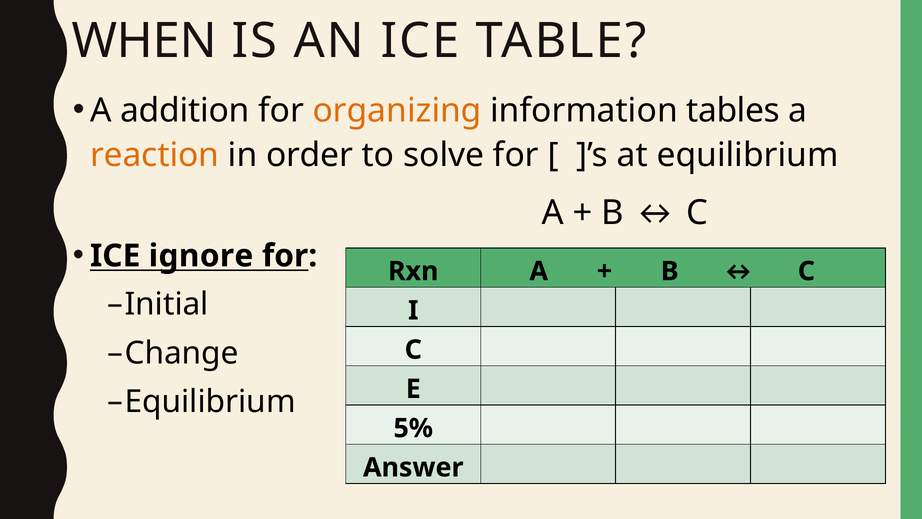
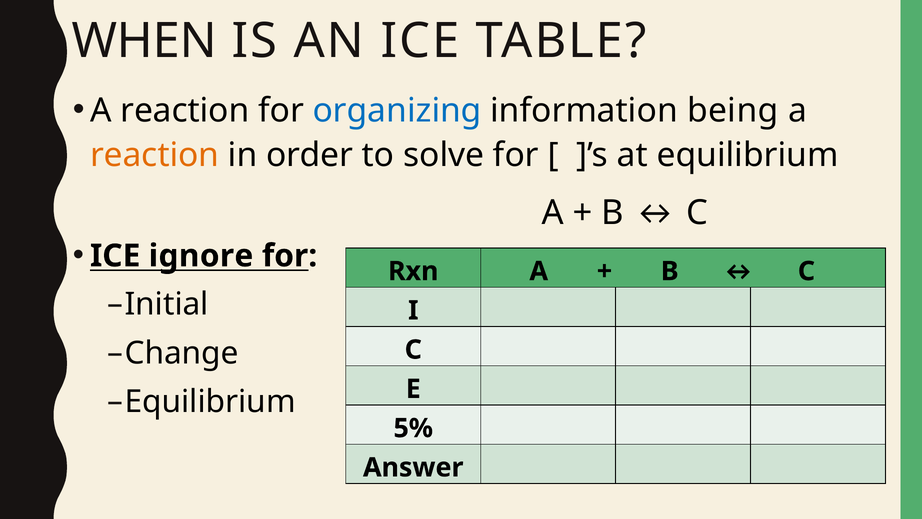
addition at (185, 111): addition -> reaction
organizing colour: orange -> blue
tables: tables -> being
